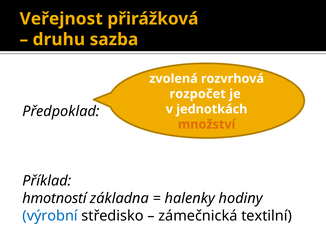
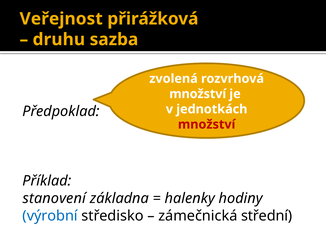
rozpočet at (198, 94): rozpočet -> množství
množství at (207, 124) colour: orange -> red
hmotností: hmotností -> stanovení
textilní: textilní -> střední
